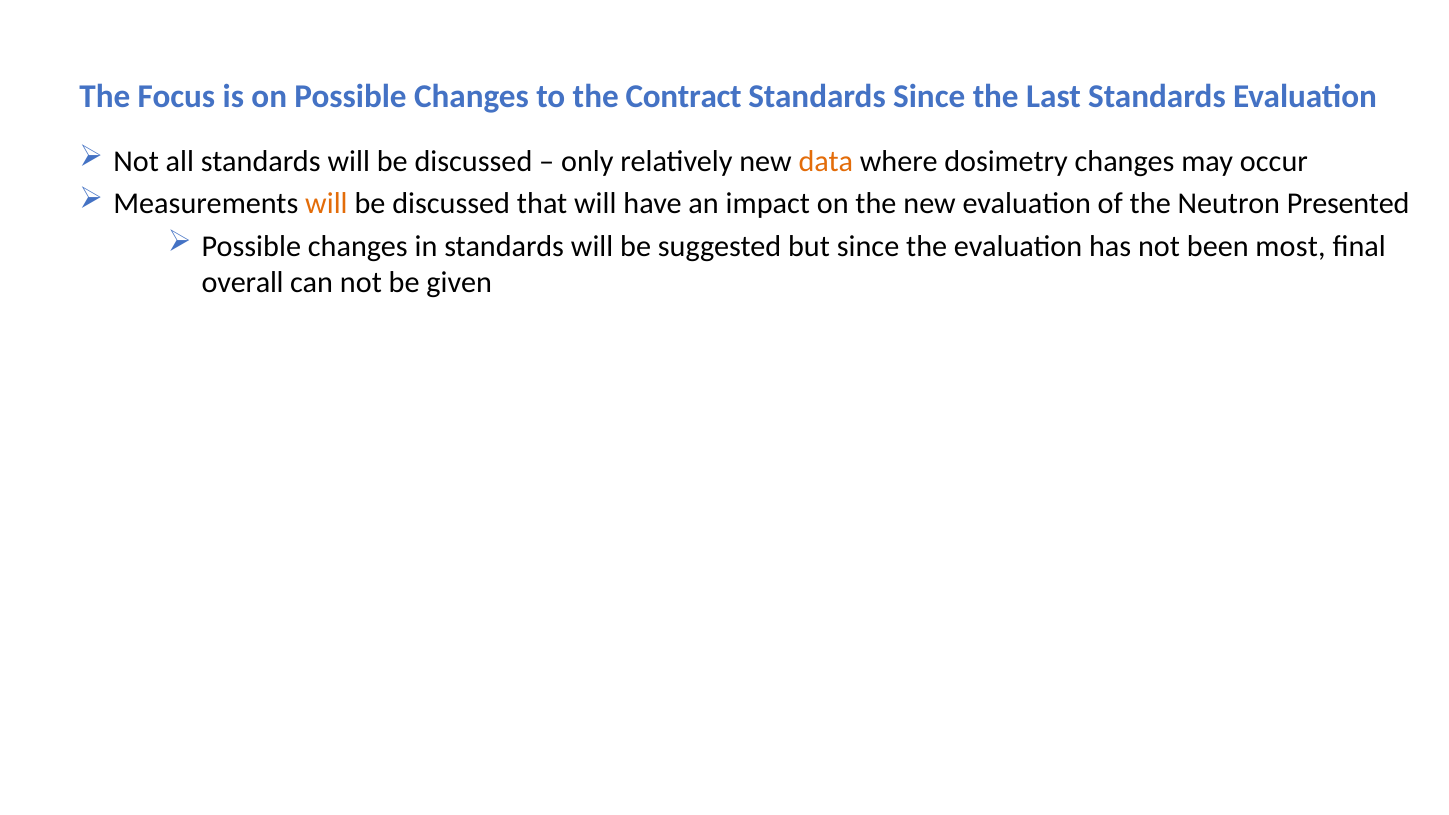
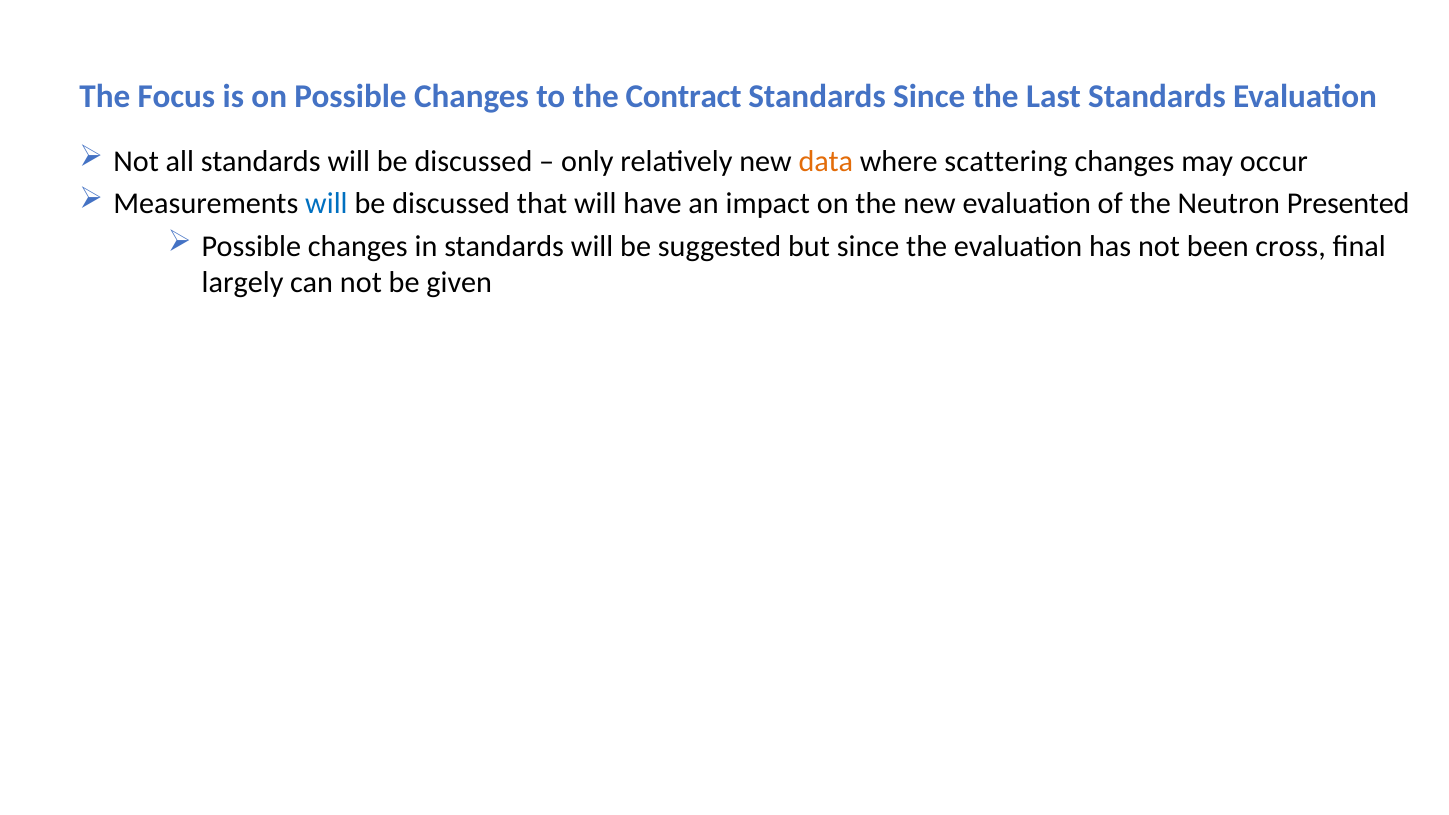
dosimetry: dosimetry -> scattering
will at (326, 204) colour: orange -> blue
most: most -> cross
overall: overall -> largely
